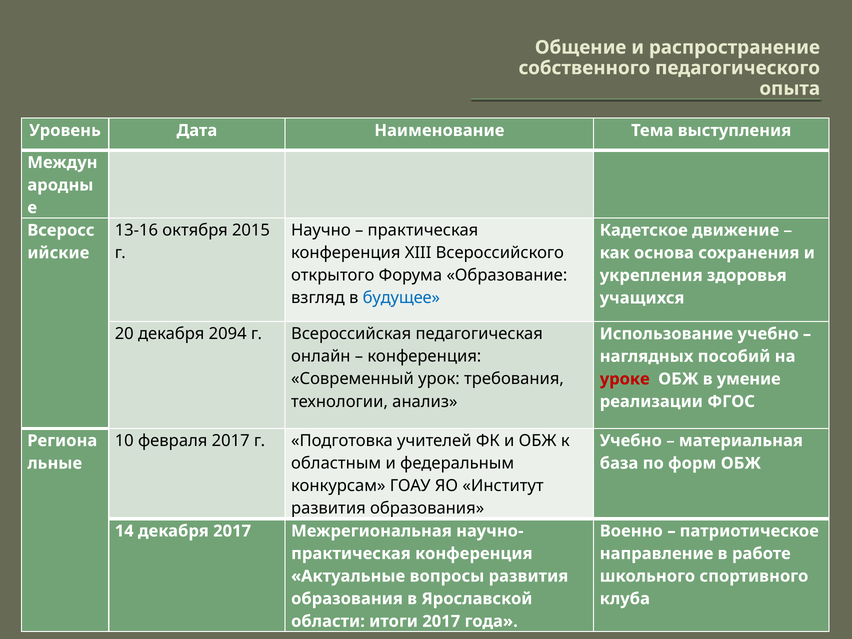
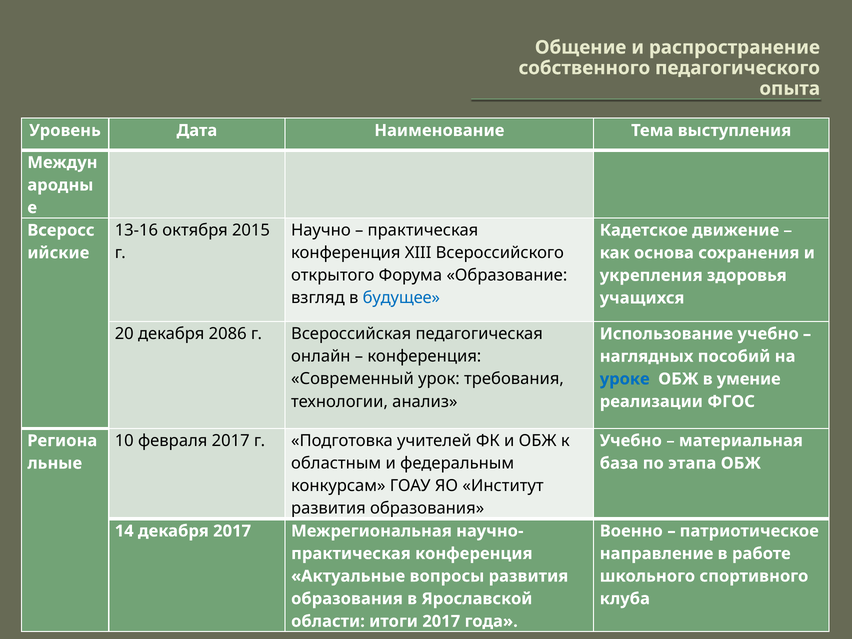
2094: 2094 -> 2086
уроке colour: red -> blue
форм: форм -> этапа
